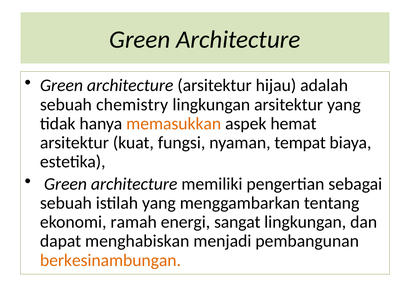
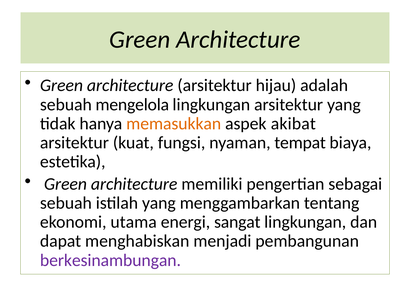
chemistry: chemistry -> mengelola
hemat: hemat -> akibat
ramah: ramah -> utama
berkesinambungan colour: orange -> purple
